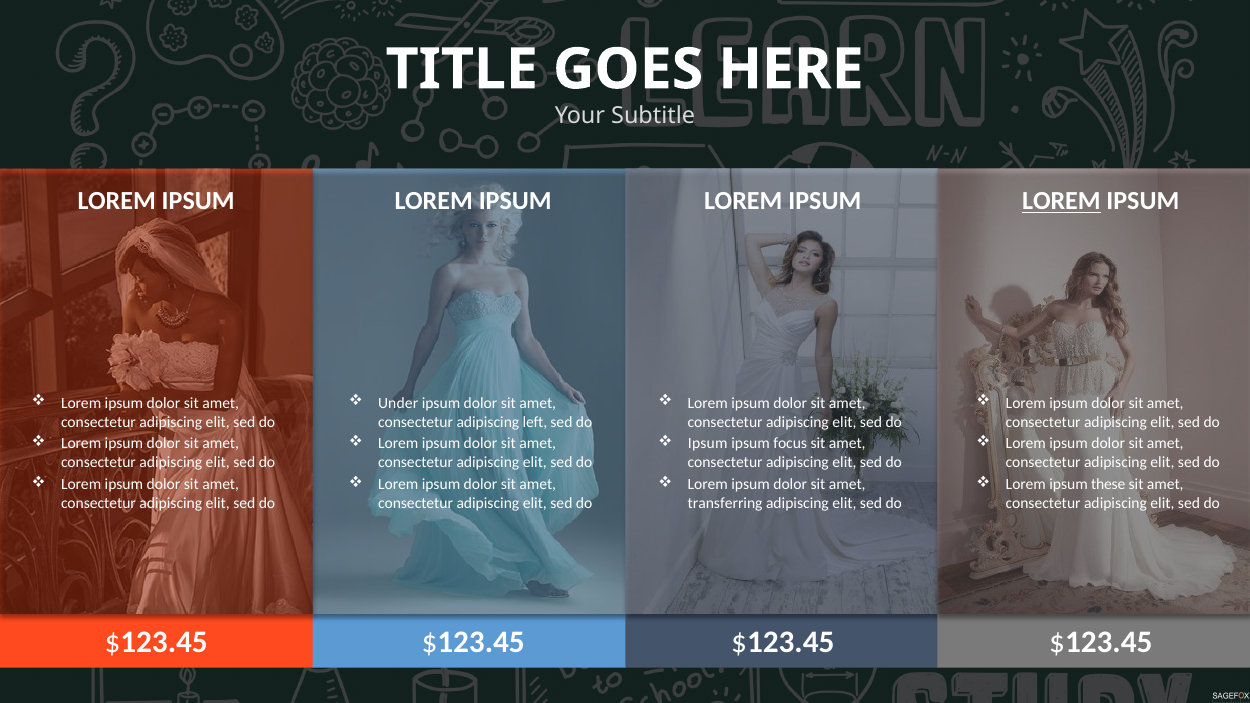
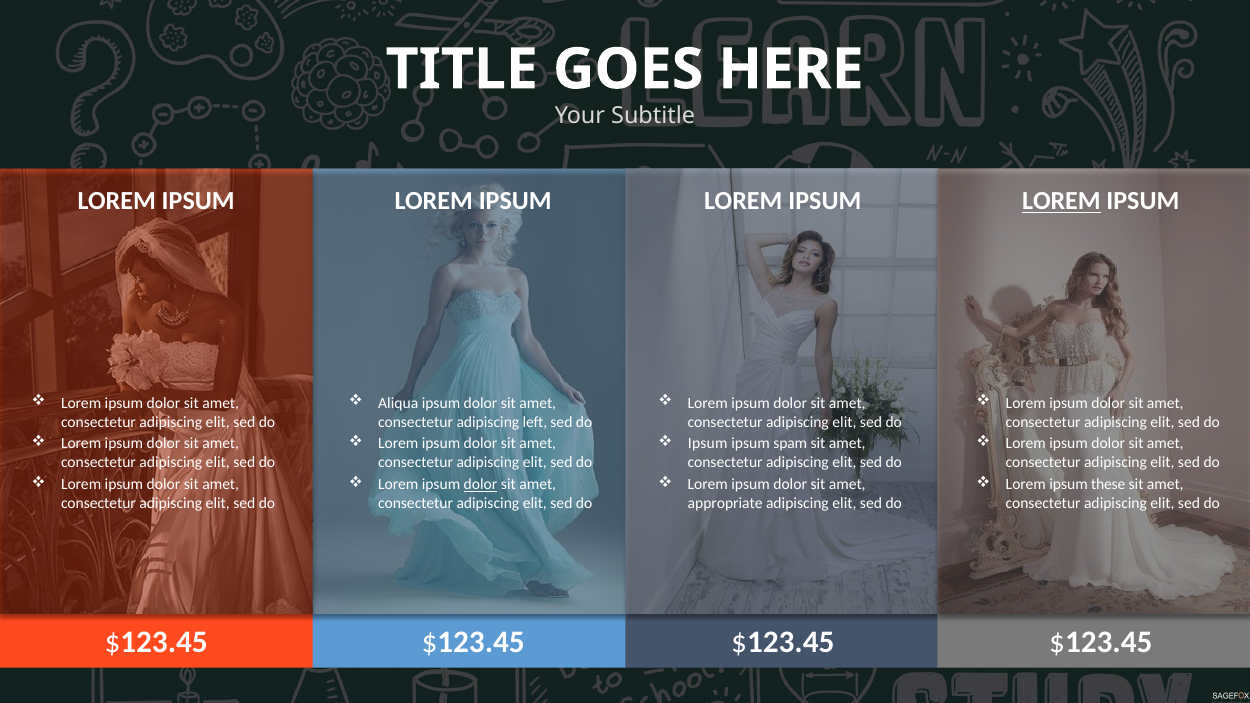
Under: Under -> Aliqua
focus: focus -> spam
dolor at (481, 485) underline: none -> present
transferring: transferring -> appropriate
